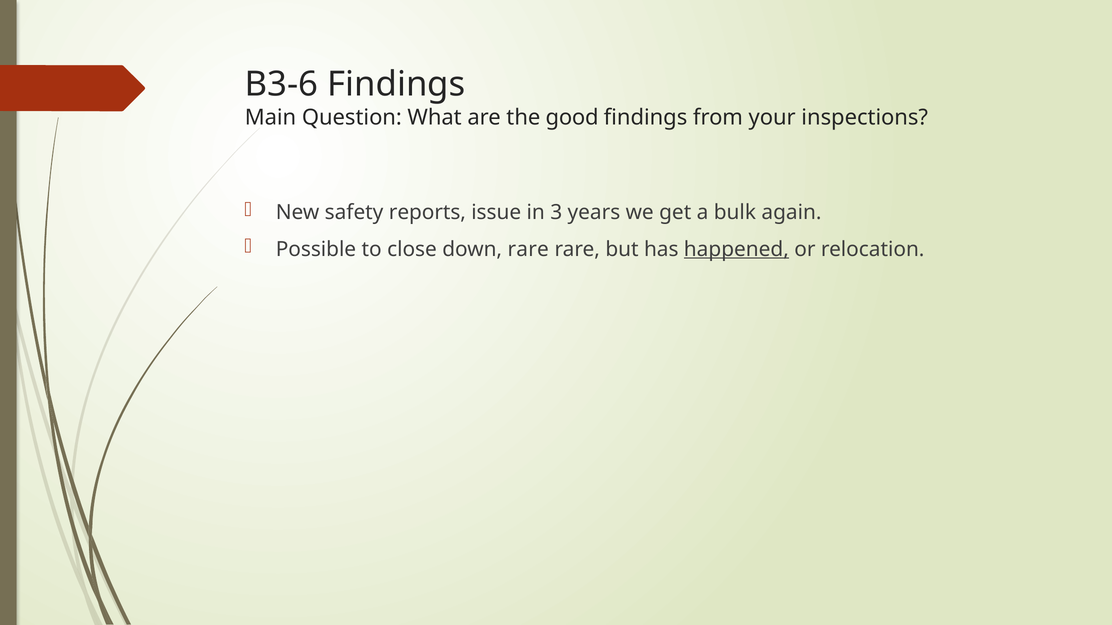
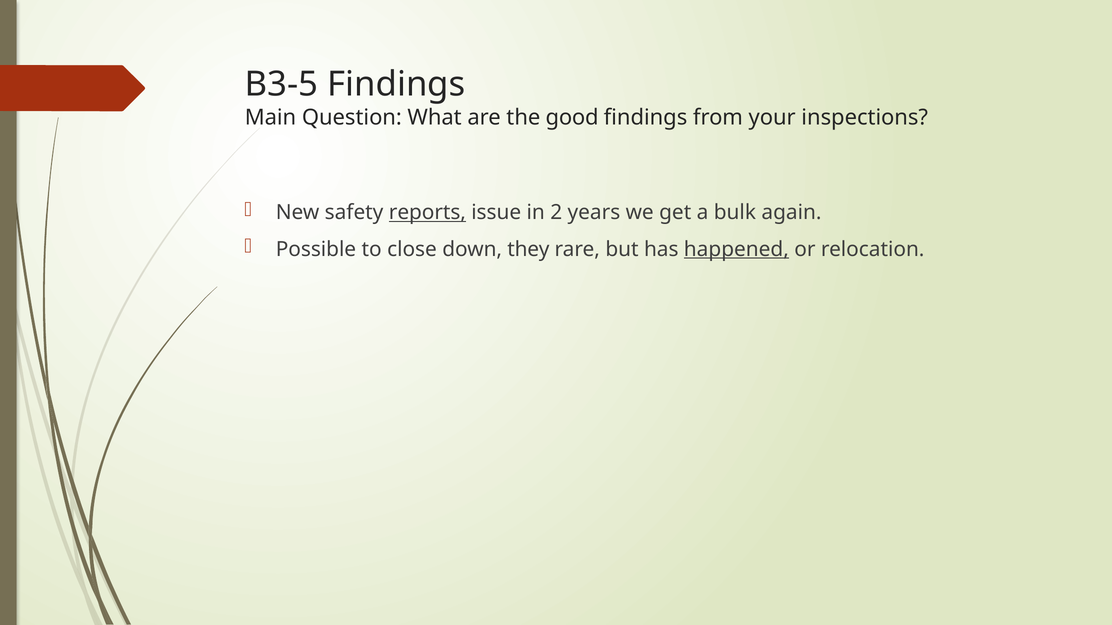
B3-6: B3-6 -> B3-5
reports underline: none -> present
3: 3 -> 2
down rare: rare -> they
